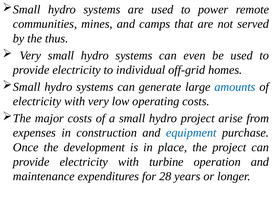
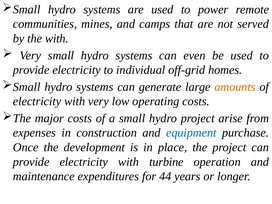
the thus: thus -> with
amounts colour: blue -> orange
28: 28 -> 44
